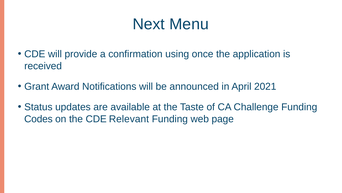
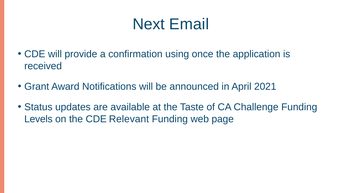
Menu: Menu -> Email
Codes: Codes -> Levels
